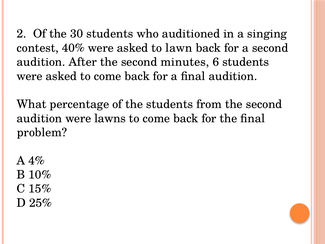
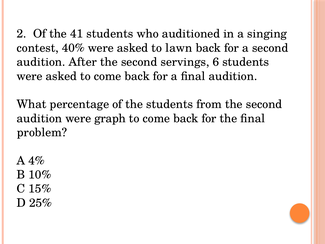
30: 30 -> 41
minutes: minutes -> servings
lawns: lawns -> graph
